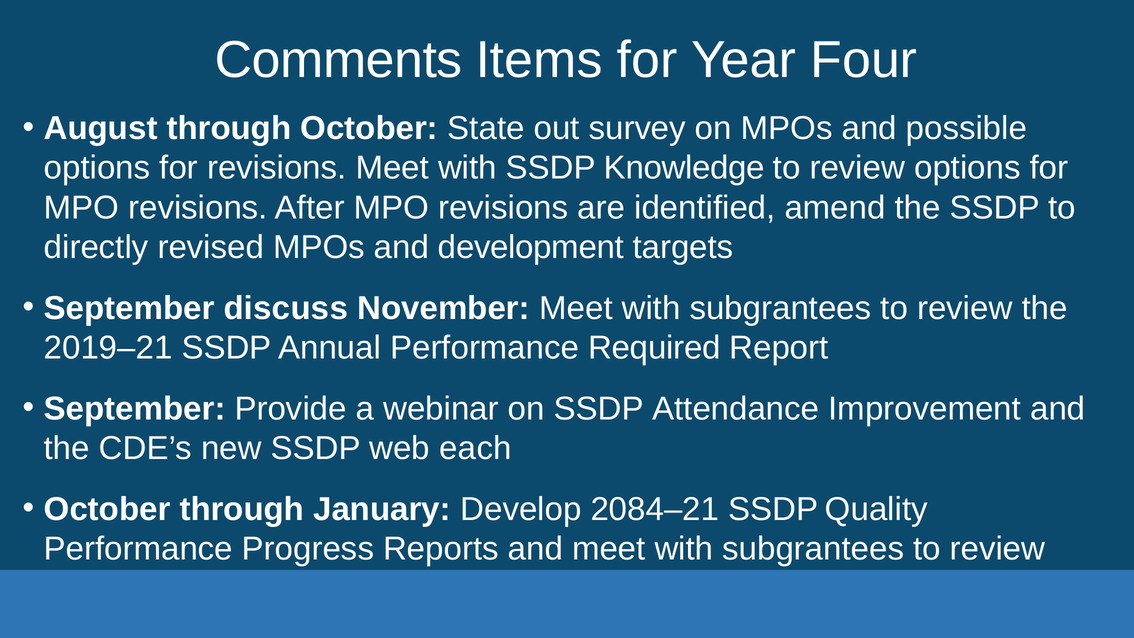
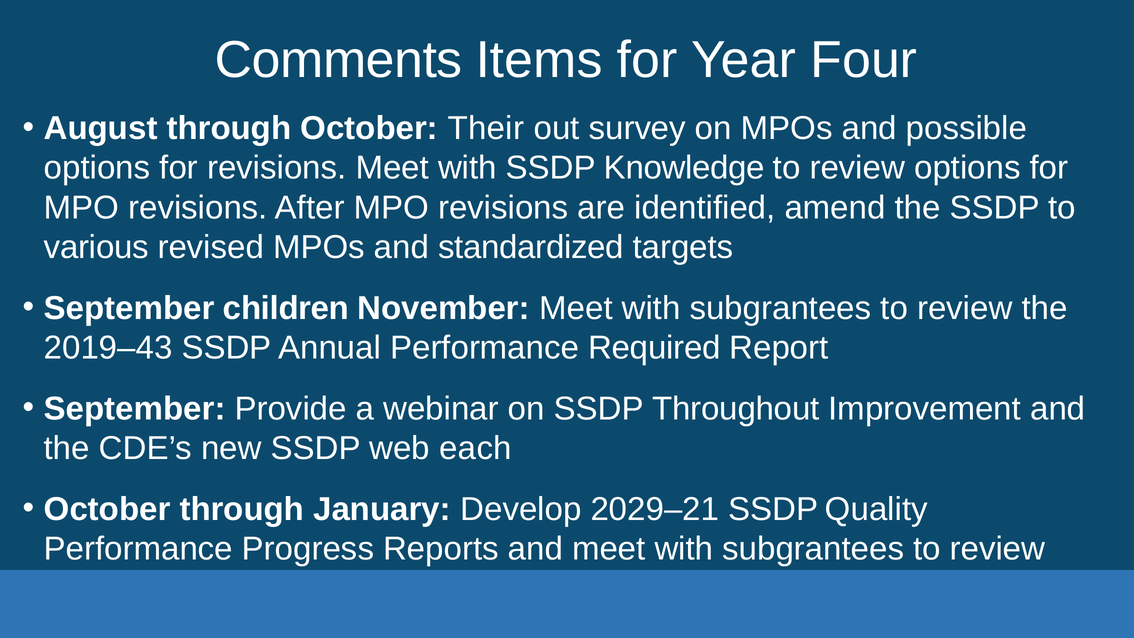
State: State -> Their
directly: directly -> various
development: development -> standardized
discuss: discuss -> children
2019–21: 2019–21 -> 2019–43
Attendance: Attendance -> Throughout
2084–21: 2084–21 -> 2029–21
